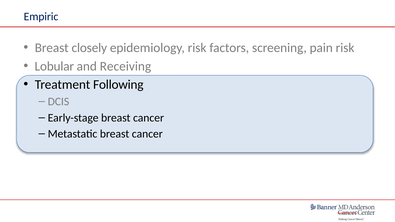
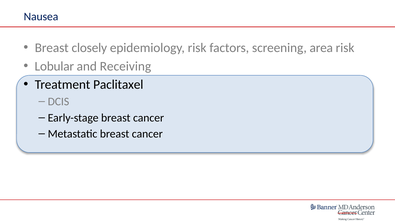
Empiric: Empiric -> Nausea
pain: pain -> area
Following: Following -> Paclitaxel
